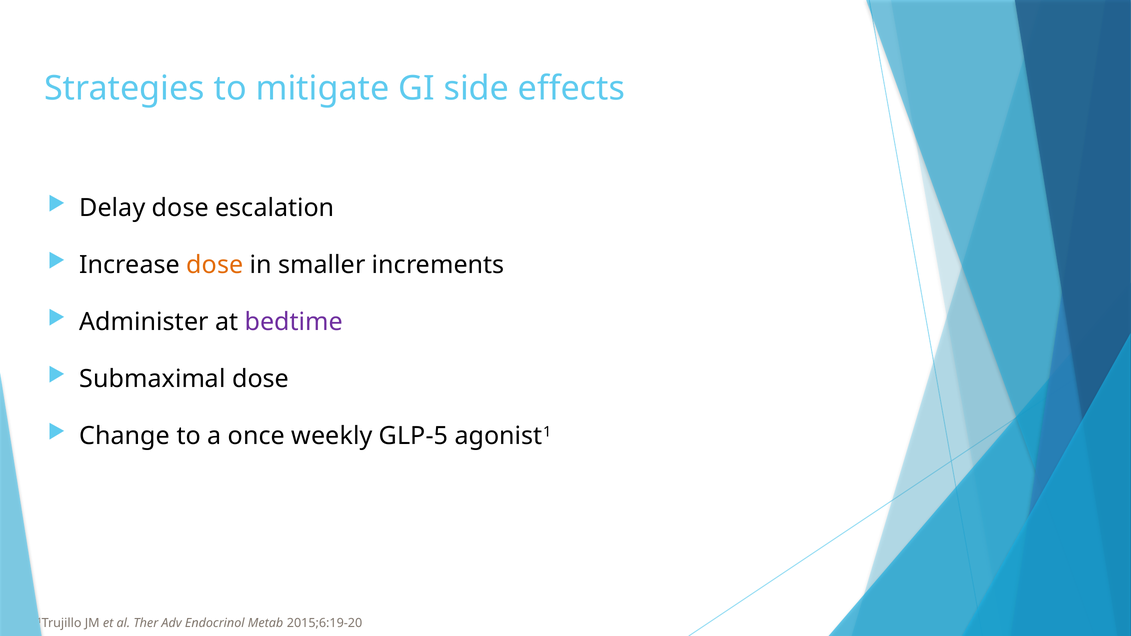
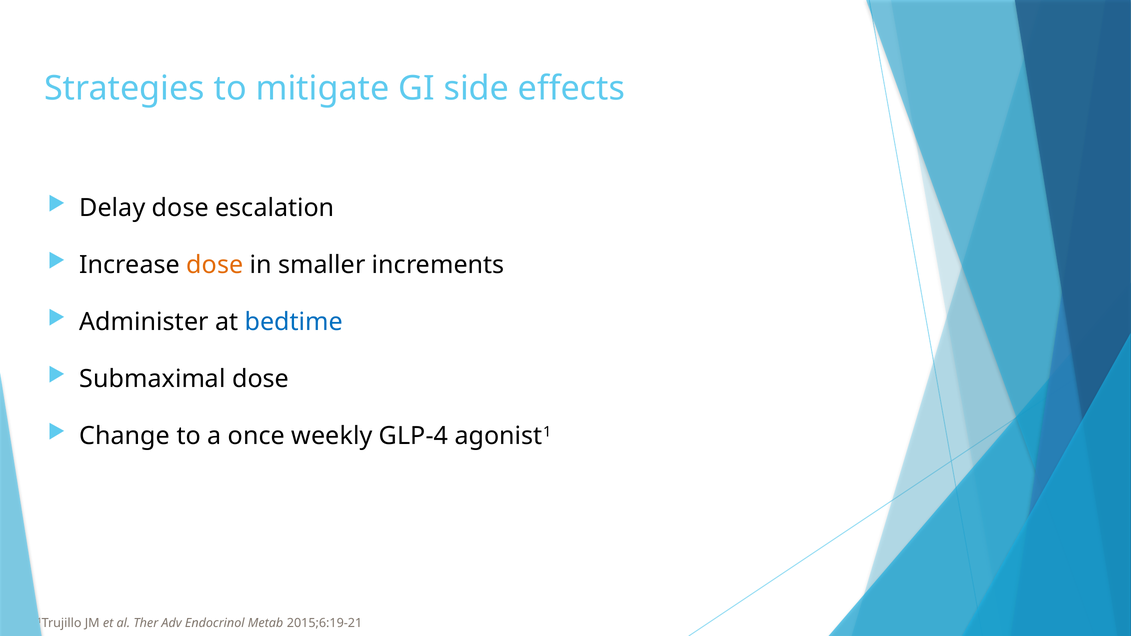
bedtime colour: purple -> blue
GLP-5: GLP-5 -> GLP-4
2015;6:19-20: 2015;6:19-20 -> 2015;6:19-21
